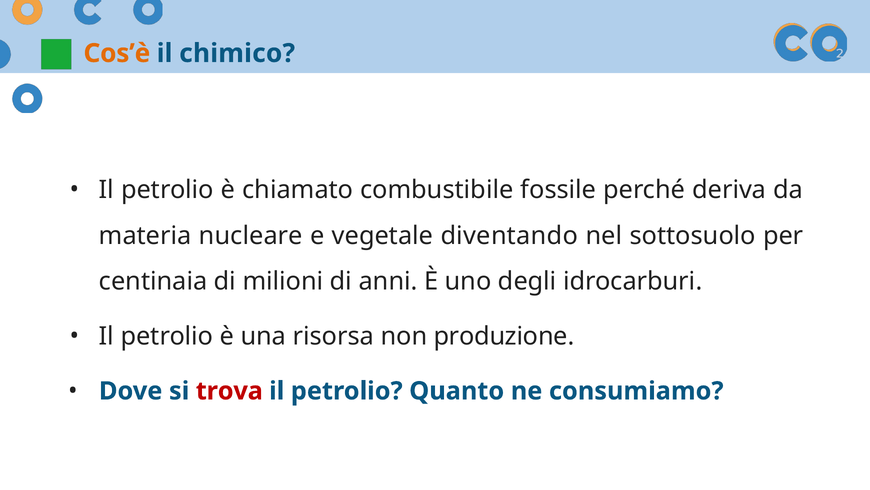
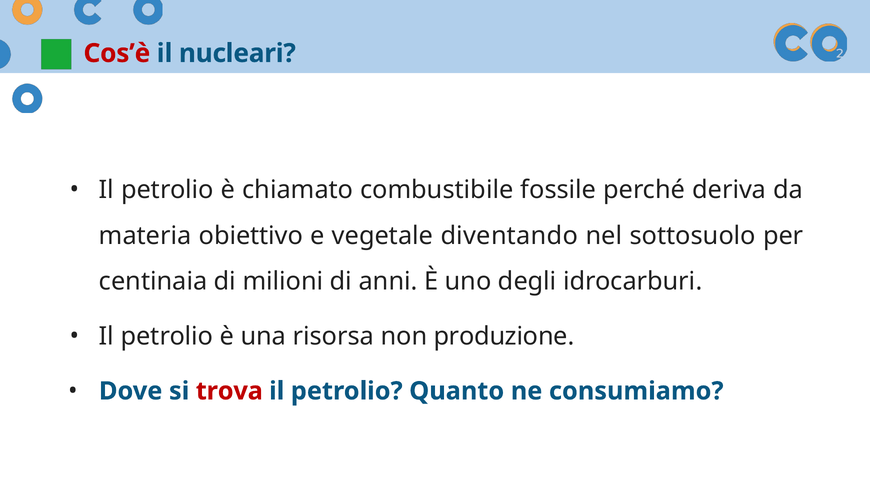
Cos’è colour: orange -> red
chimico: chimico -> nucleari
nucleare: nucleare -> obiettivo
